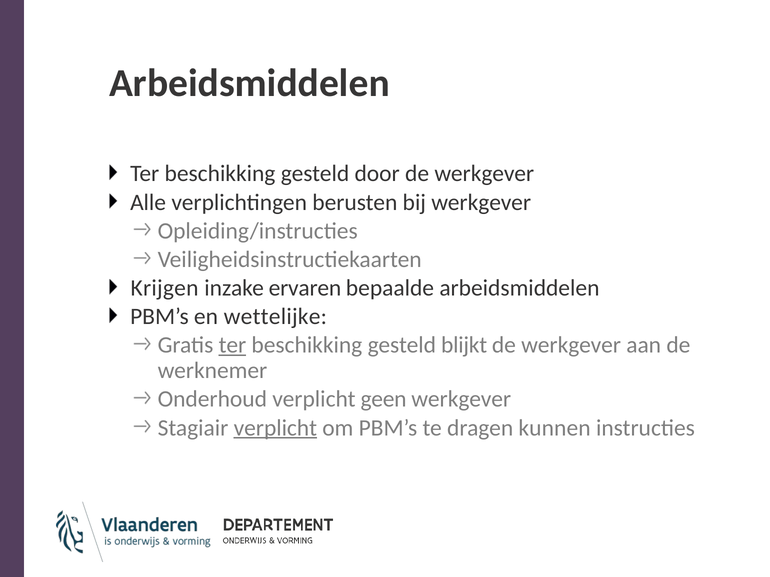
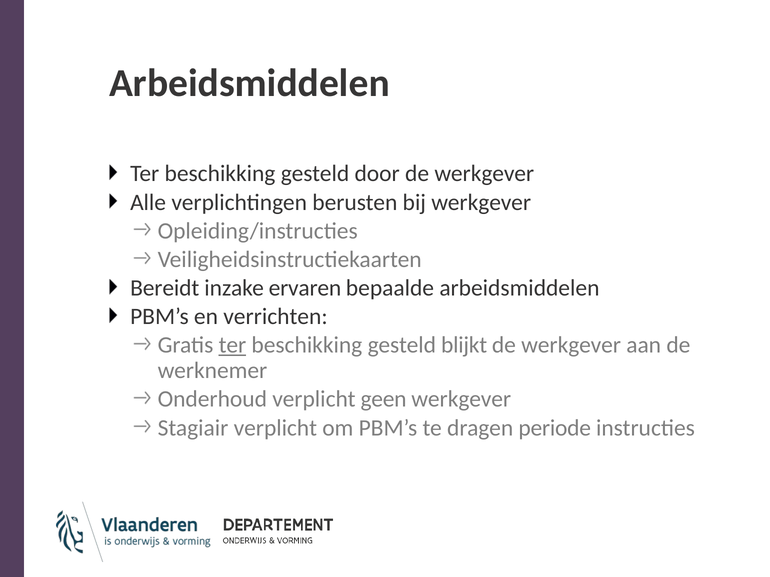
Krijgen: Krijgen -> Bereidt
wettelijke: wettelijke -> verrichten
verplicht at (275, 428) underline: present -> none
kunnen: kunnen -> periode
